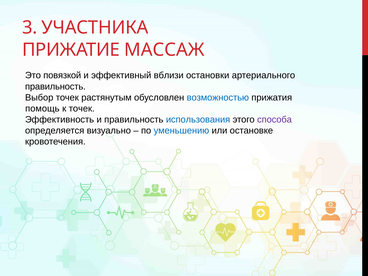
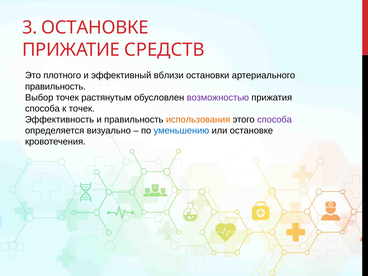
3 УЧАСТНИКА: УЧАСТНИКА -> ОСТАНОВКЕ
МАССАЖ: МАССАЖ -> СРЕДСТВ
повязкой: повязкой -> плотного
возможностью colour: blue -> purple
помощь at (42, 109): помощь -> способа
использования colour: blue -> orange
